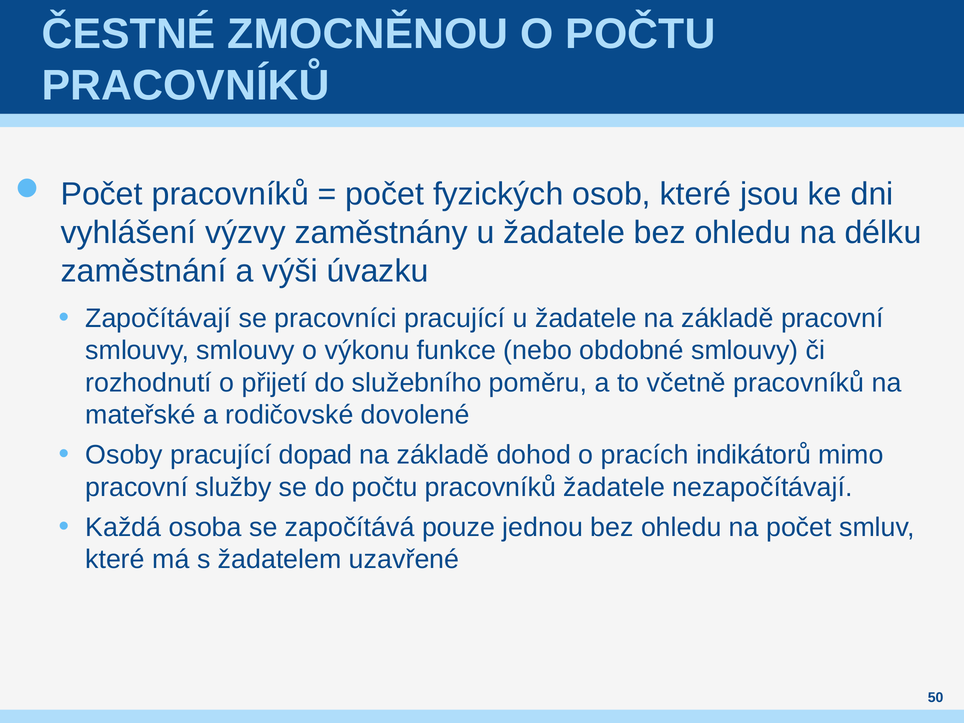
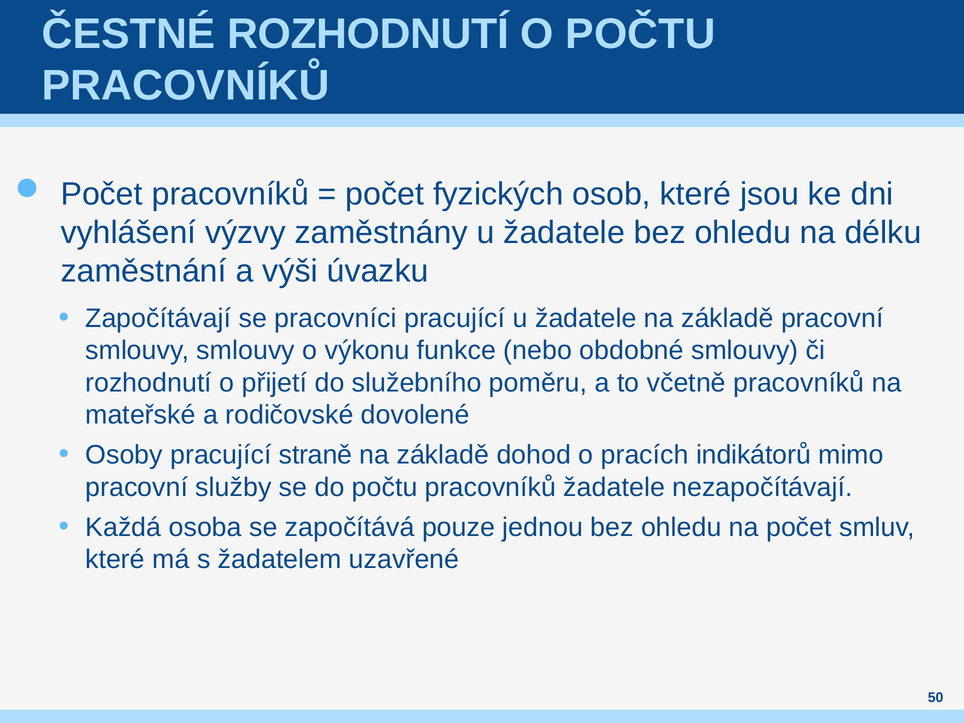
ČESTNÉ ZMOCNĚNOU: ZMOCNĚNOU -> ROZHODNUTÍ
dopad: dopad -> straně
